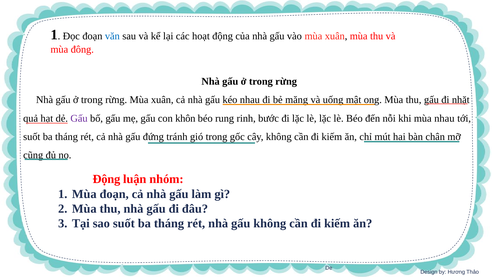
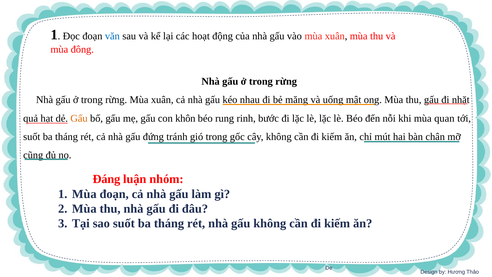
Gấu at (79, 118) colour: purple -> orange
mùa nhau: nhau -> quan
Động at (106, 179): Động -> Đáng
